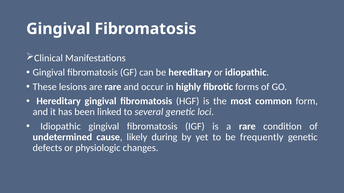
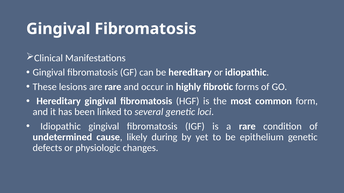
frequently: frequently -> epithelium
